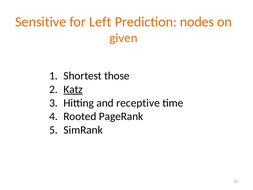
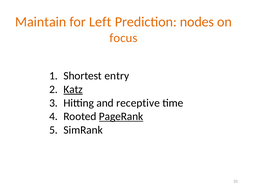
Sensitive: Sensitive -> Maintain
given: given -> focus
those: those -> entry
PageRank underline: none -> present
